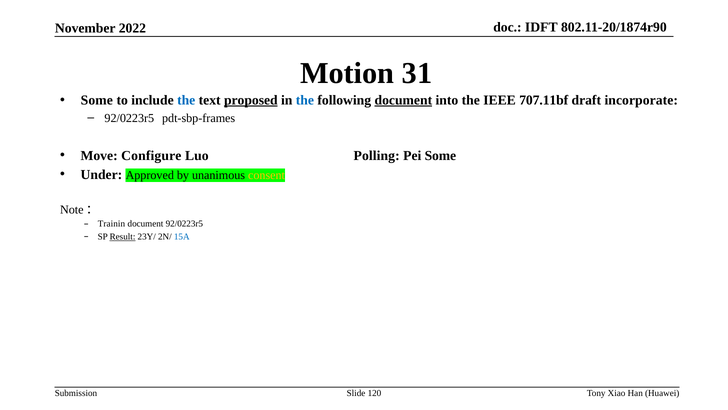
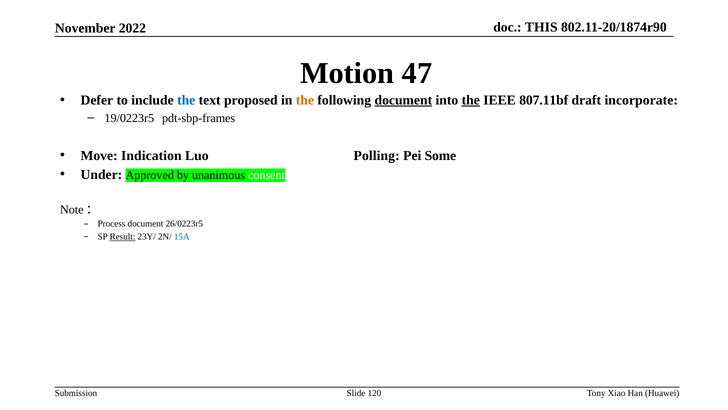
IDFT: IDFT -> THIS
31: 31 -> 47
Some at (97, 100): Some -> Defer
proposed underline: present -> none
the at (305, 100) colour: blue -> orange
the at (471, 100) underline: none -> present
707.11bf: 707.11bf -> 807.11bf
92/0223r5 at (129, 118): 92/0223r5 -> 19/0223r5
Configure: Configure -> Indication
consent colour: yellow -> white
Trainin: Trainin -> Process
document 92/0223r5: 92/0223r5 -> 26/0223r5
